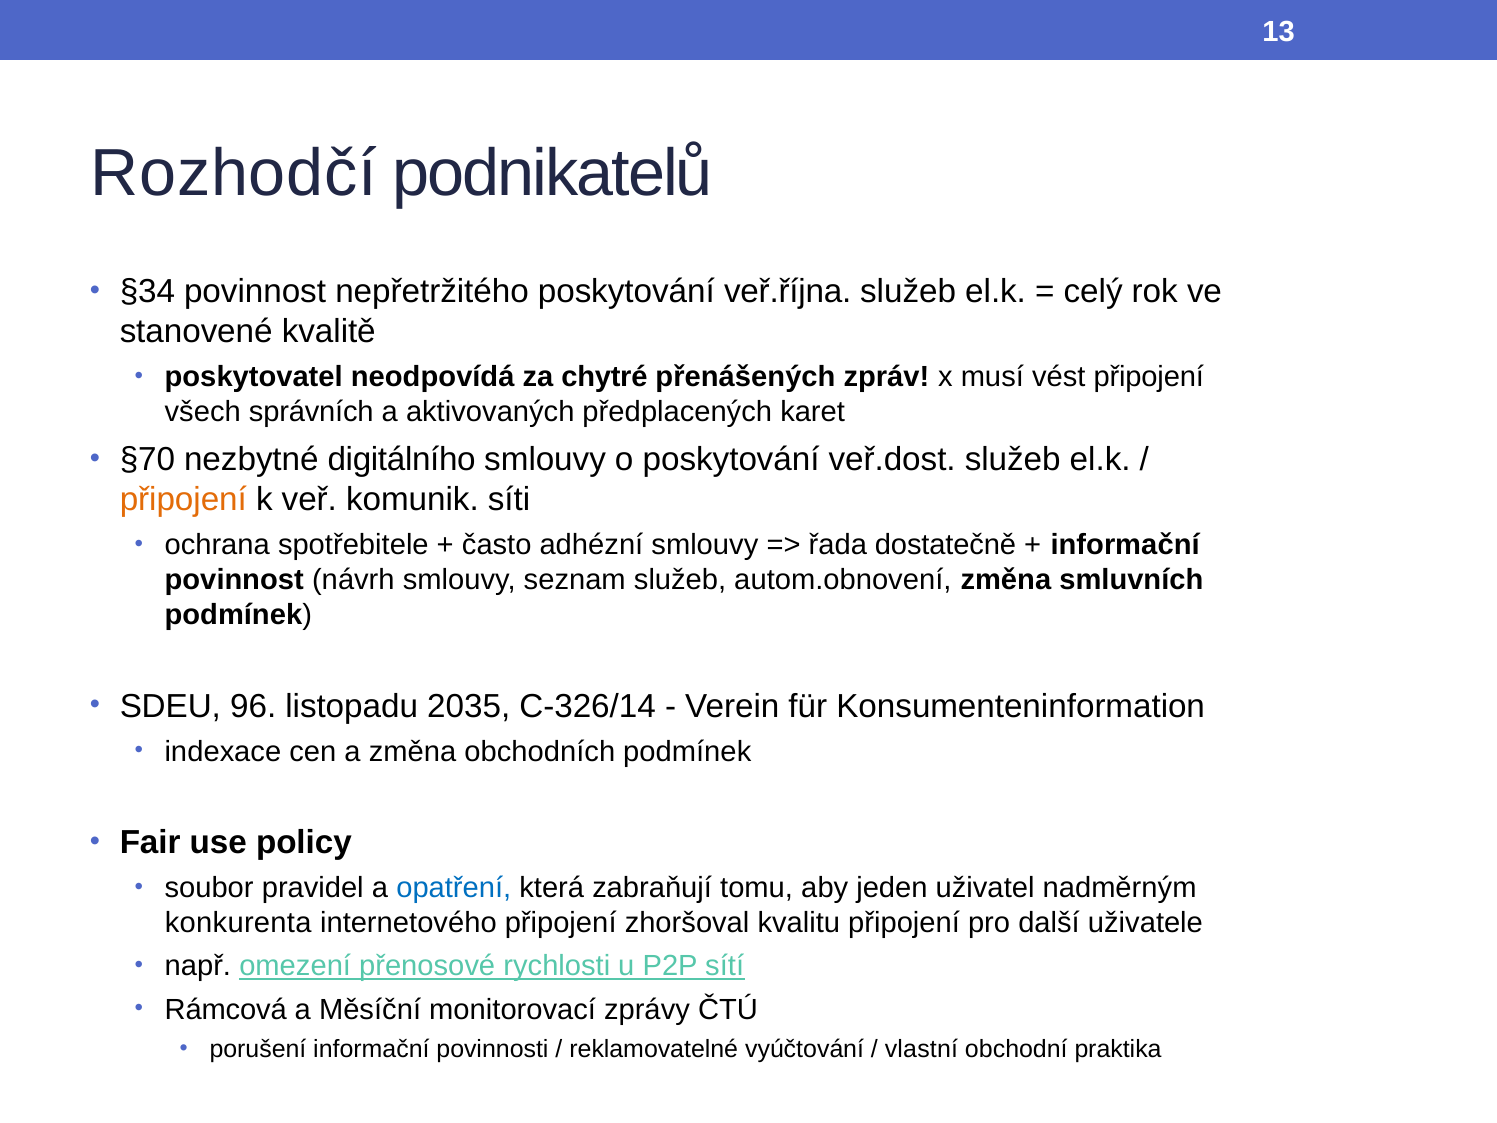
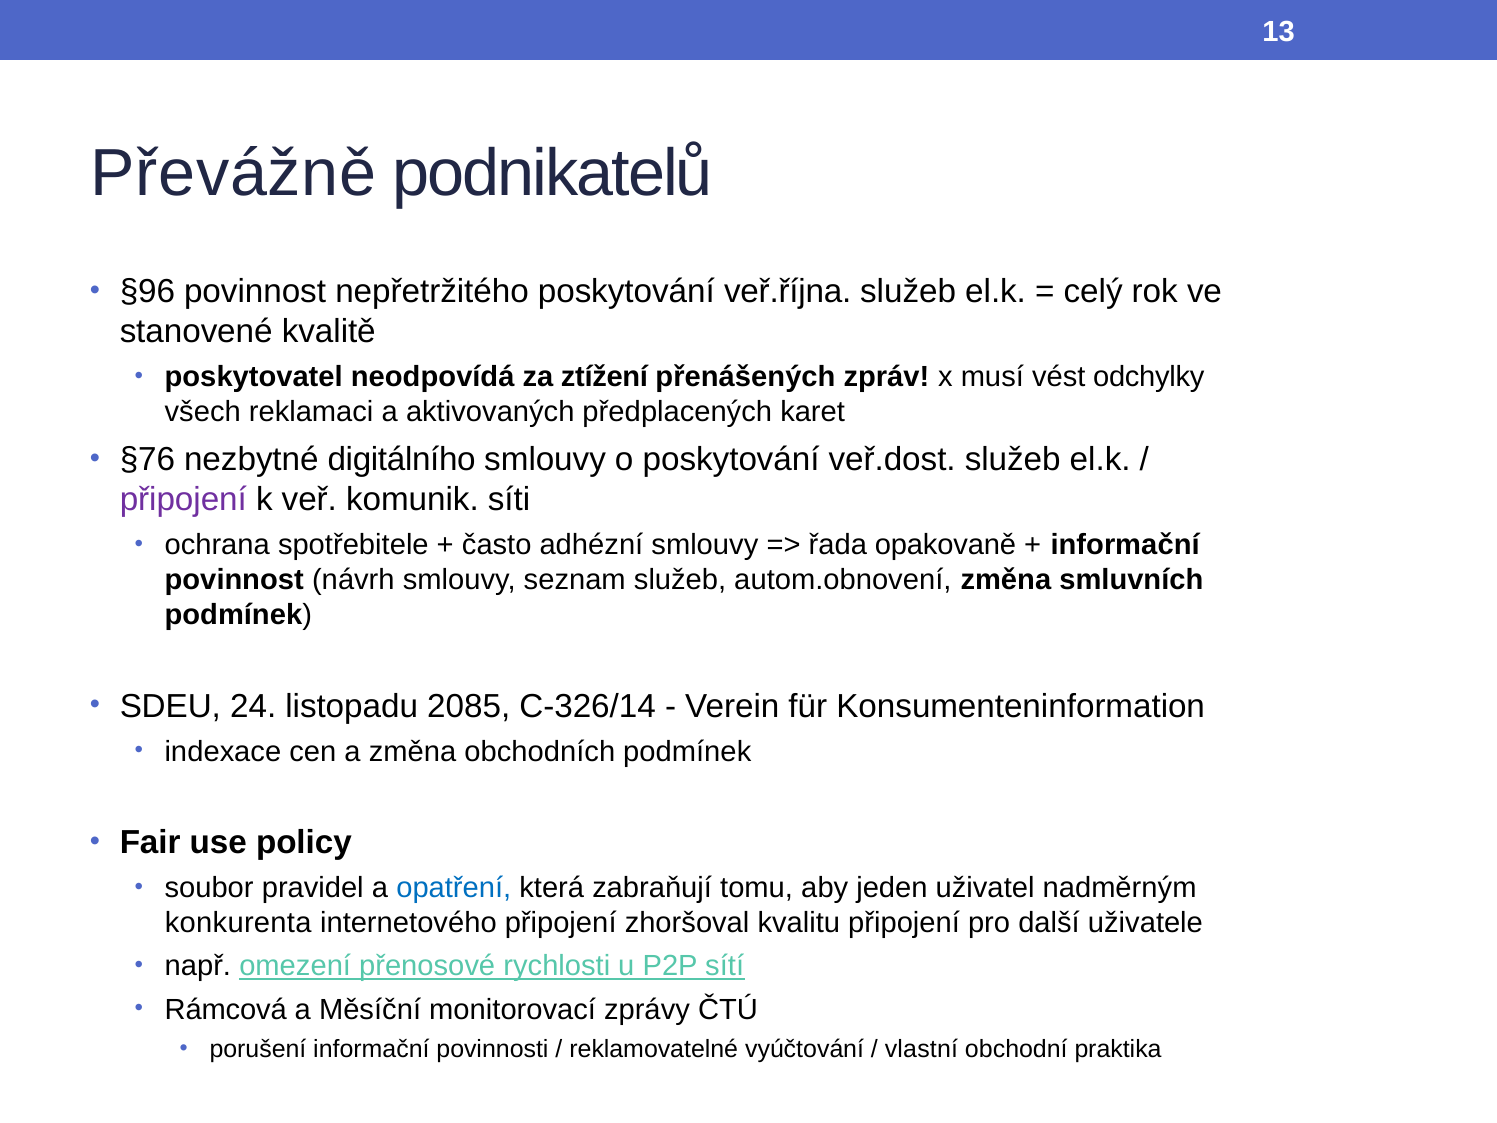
Rozhodčí: Rozhodčí -> Převážně
§34: §34 -> §96
chytré: chytré -> ztížení
vést připojení: připojení -> odchylky
správních: správních -> reklamaci
§70: §70 -> §76
připojení at (183, 500) colour: orange -> purple
dostatečně: dostatečně -> opakovaně
96: 96 -> 24
2035: 2035 -> 2085
